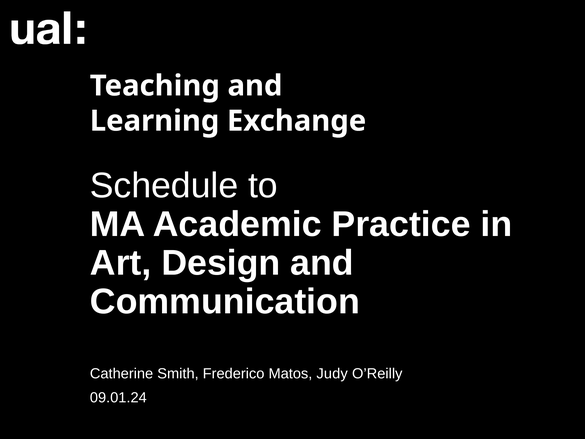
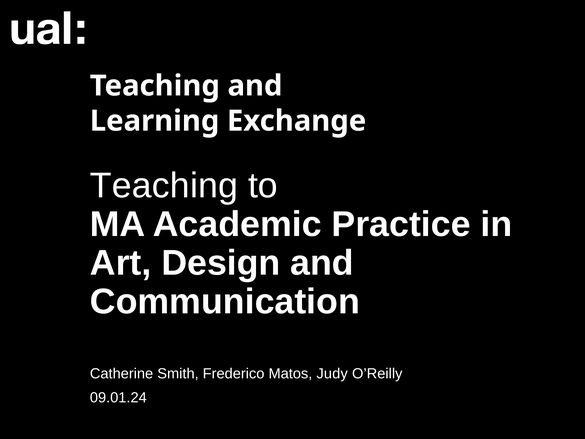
Schedule at (164, 186): Schedule -> Teaching
